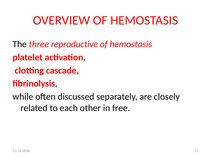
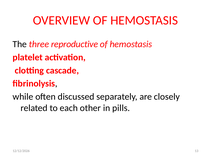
free: free -> pills
